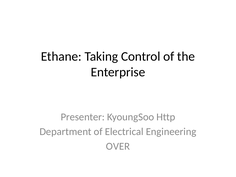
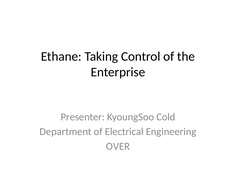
Http: Http -> Cold
